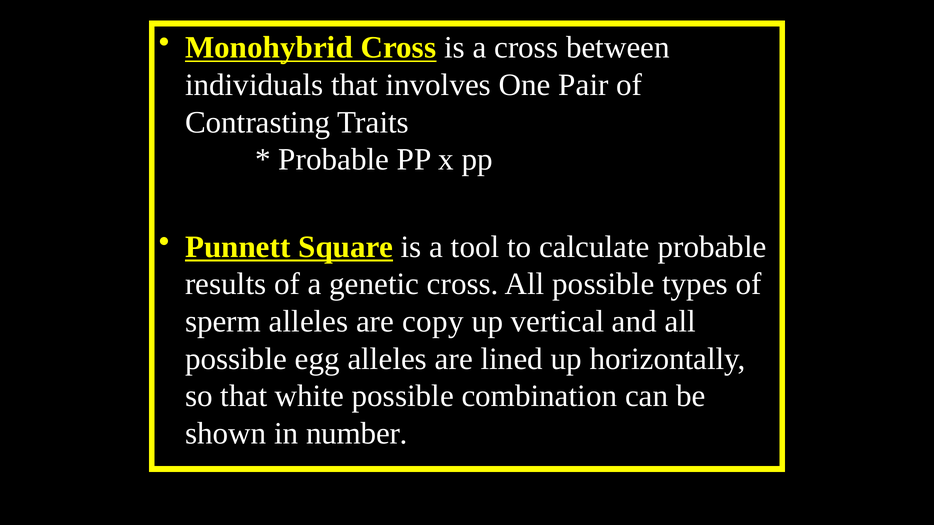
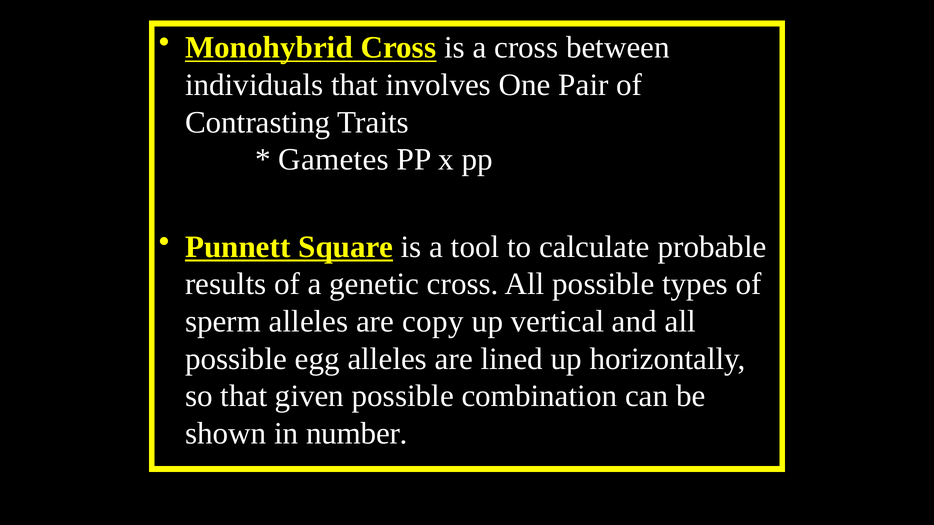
Probable at (334, 160): Probable -> Gametes
white: white -> given
